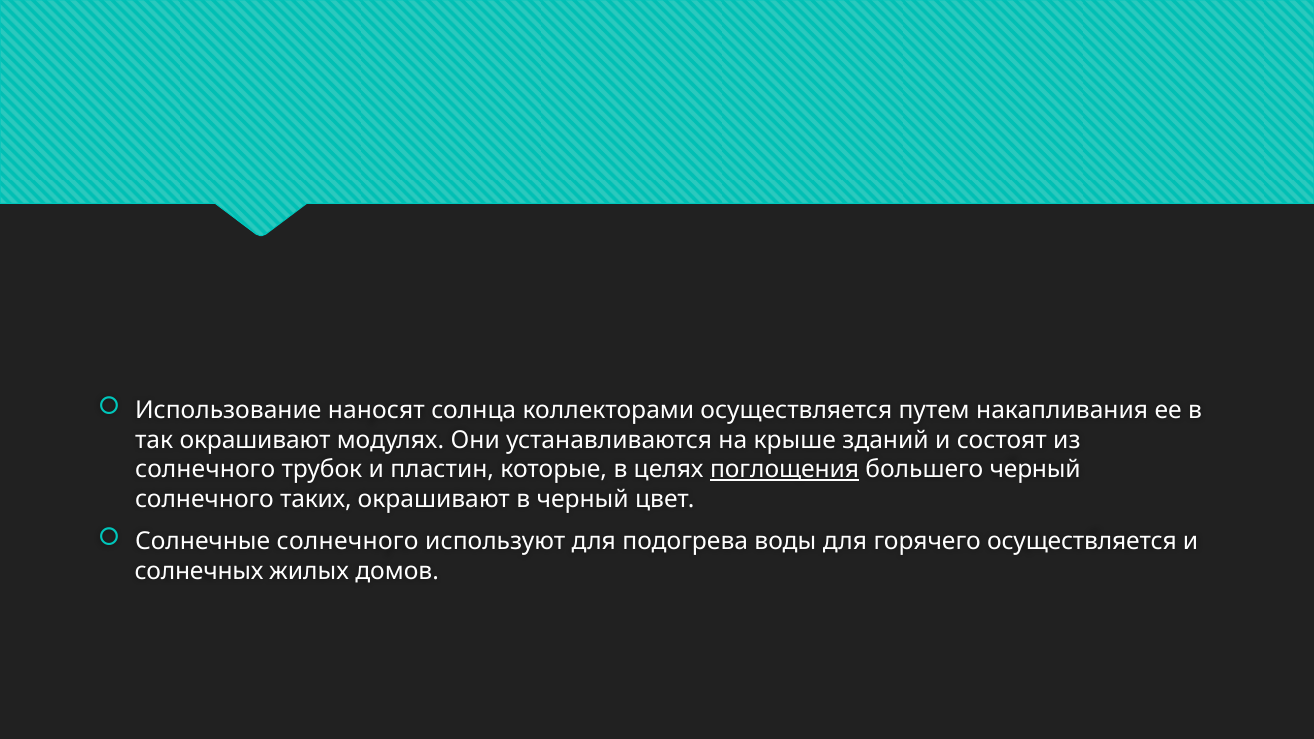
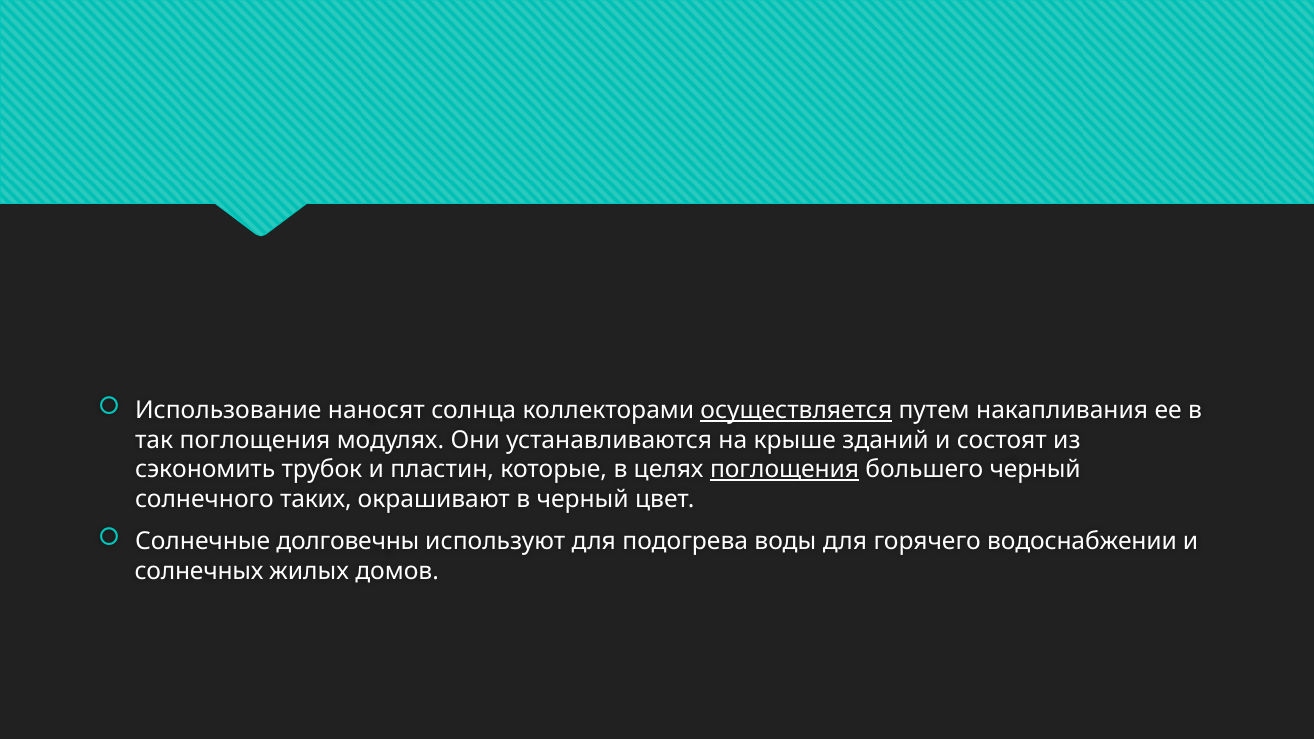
осуществляется at (796, 411) underline: none -> present
так окрашивают: окрашивают -> поглощения
солнечного at (205, 470): солнечного -> сэкономить
Солнечные солнечного: солнечного -> долговечны
горячего осуществляется: осуществляется -> водоснабжении
